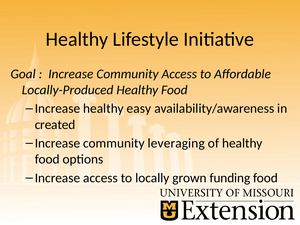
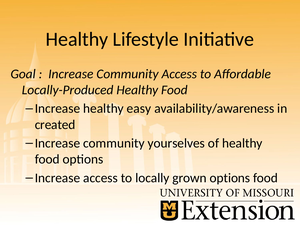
leveraging: leveraging -> yourselves
grown funding: funding -> options
